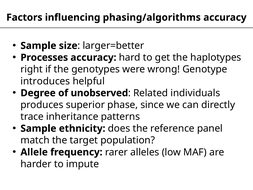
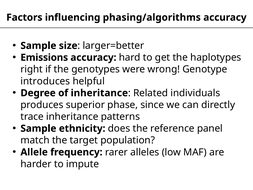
Processes: Processes -> Emissions
of unobserved: unobserved -> inheritance
